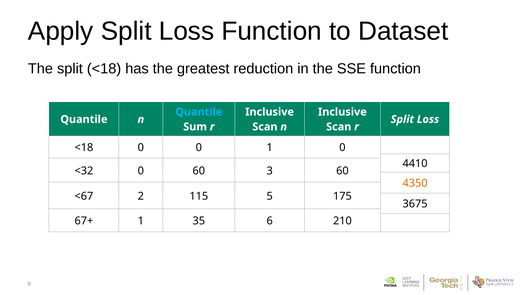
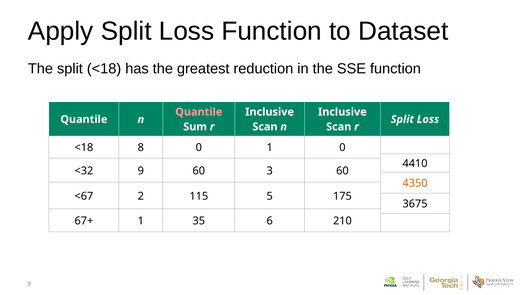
Quantile at (199, 112) colour: light blue -> pink
<18 0: 0 -> 8
<32 0: 0 -> 9
